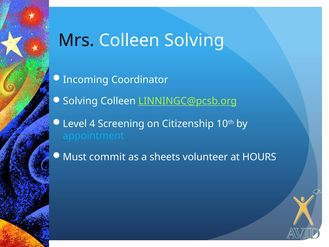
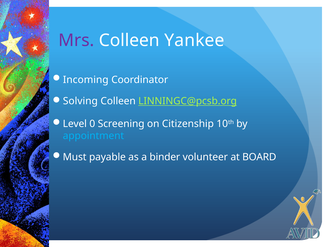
Mrs colour: black -> purple
Colleen Solving: Solving -> Yankee
4: 4 -> 0
commit: commit -> payable
sheets: sheets -> binder
HOURS: HOURS -> BOARD
